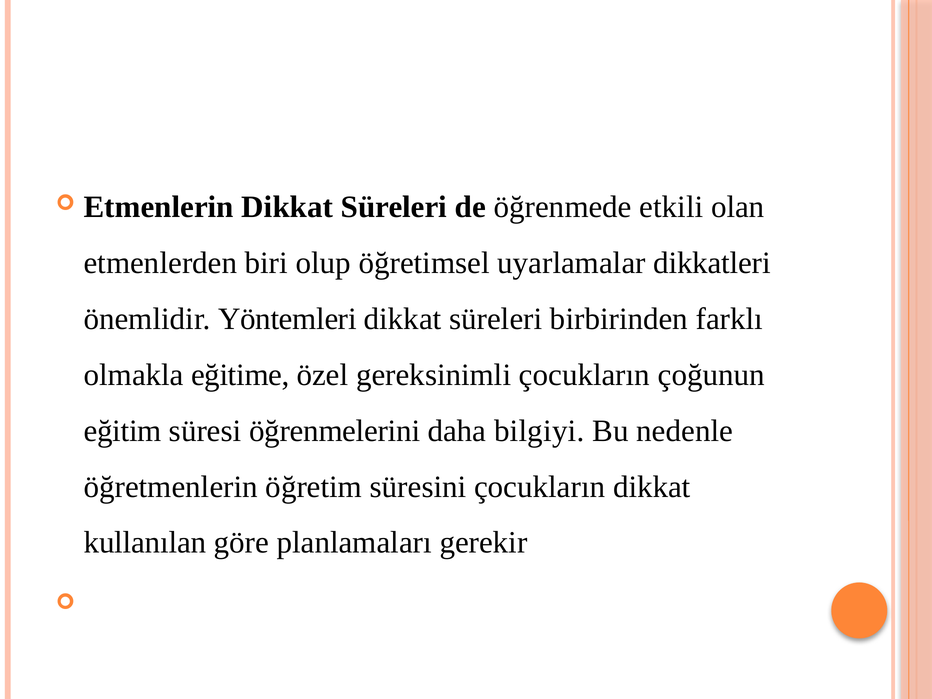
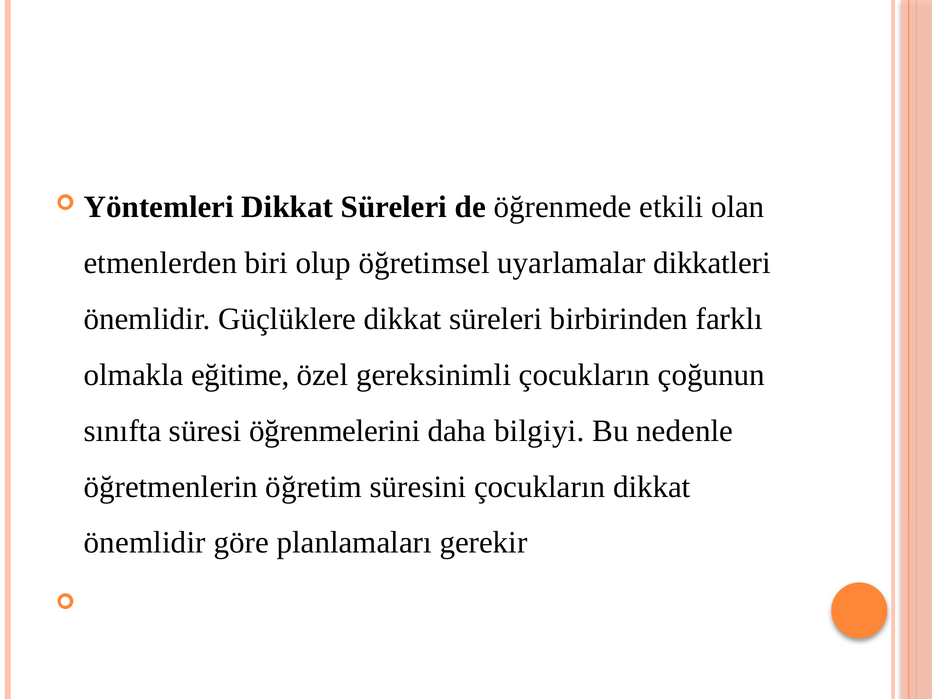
Etmenlerin: Etmenlerin -> Yöntemleri
Yöntemleri: Yöntemleri -> Güçlüklere
eğitim: eğitim -> sınıfta
kullanılan at (145, 543): kullanılan -> önemlidir
